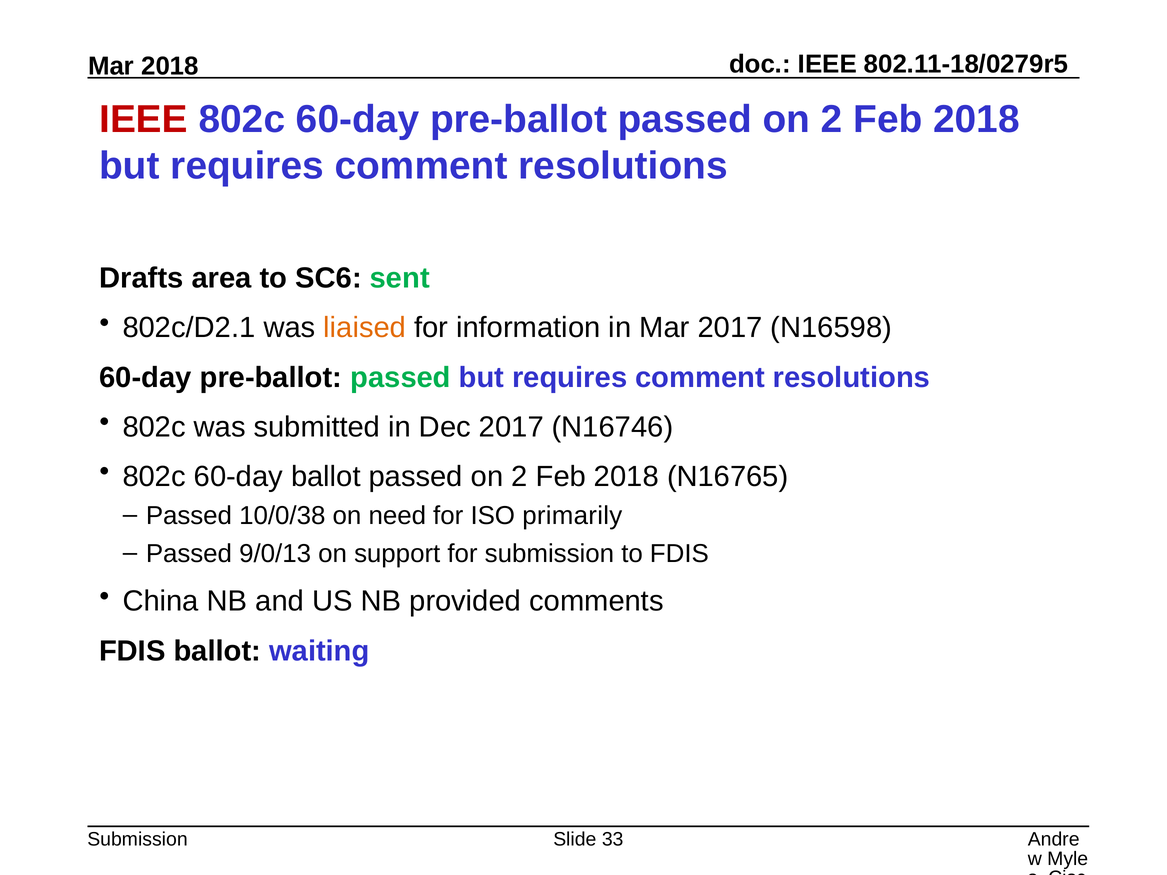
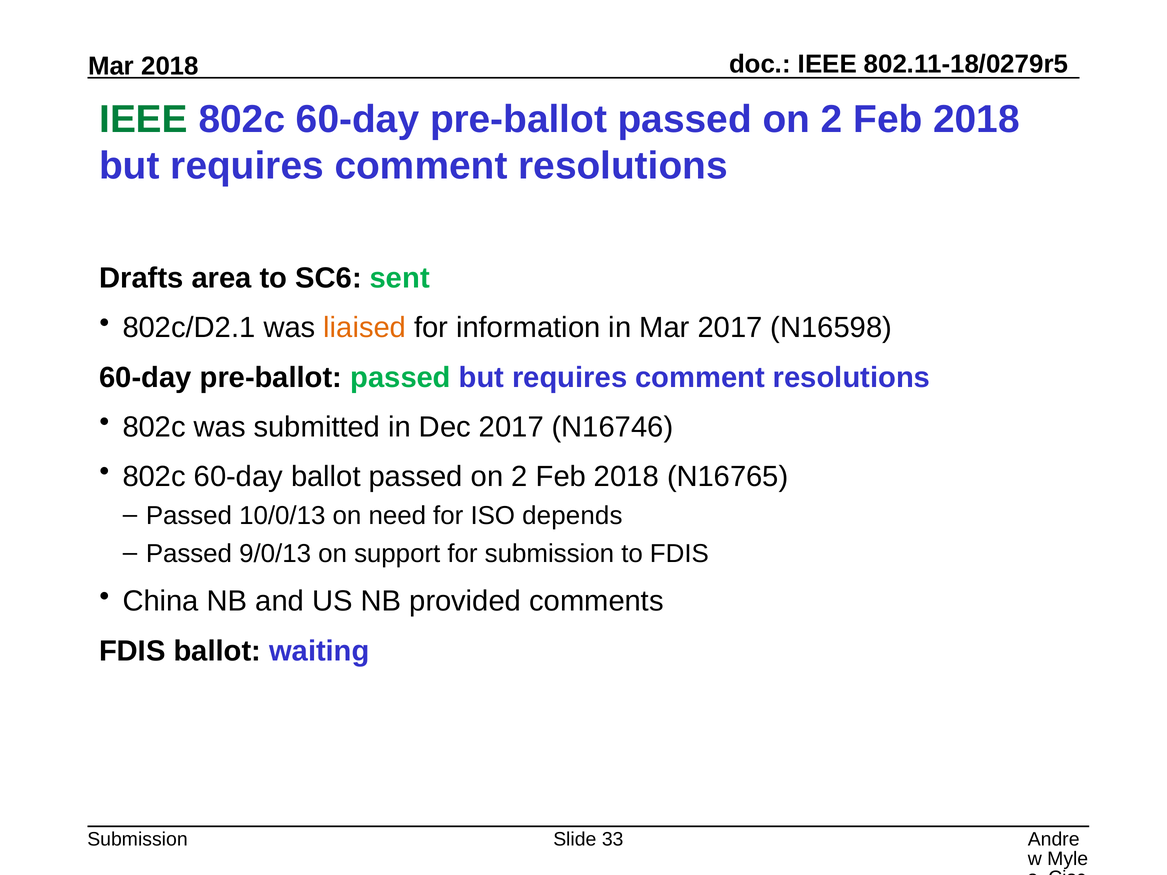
IEEE at (144, 119) colour: red -> green
10/0/38: 10/0/38 -> 10/0/13
primarily: primarily -> depends
